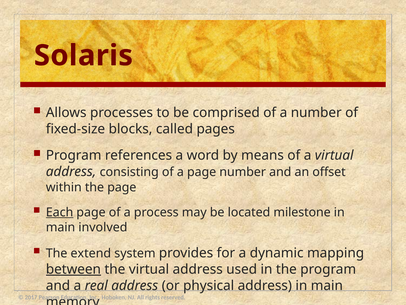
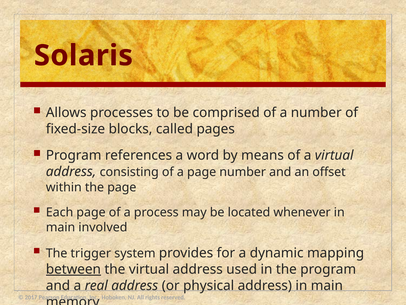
Each underline: present -> none
milestone: milestone -> whenever
extend: extend -> trigger
